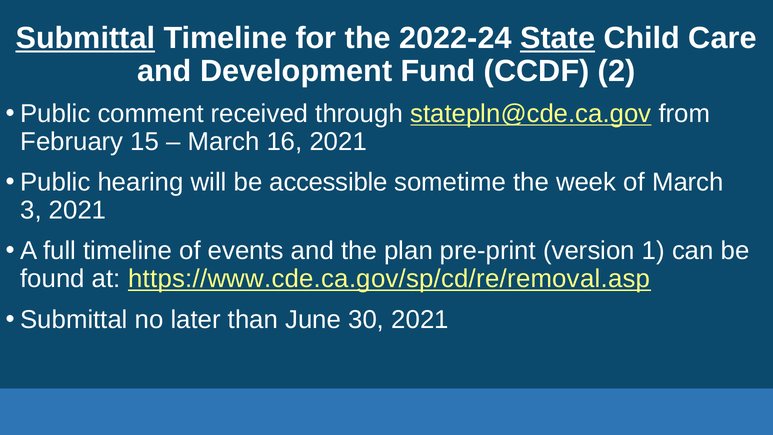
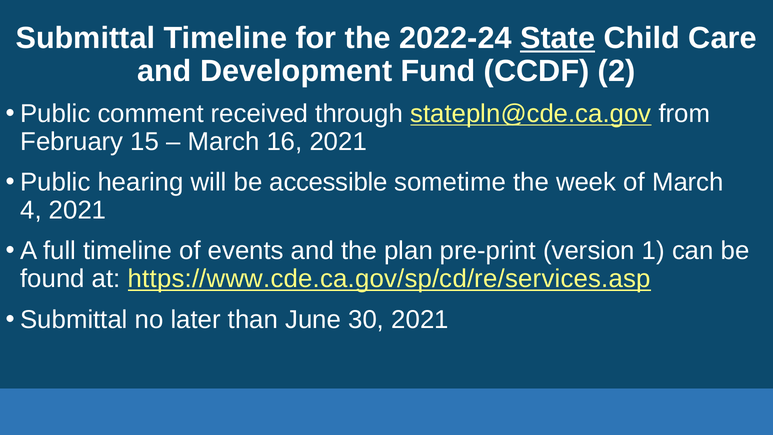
Submittal at (85, 38) underline: present -> none
3: 3 -> 4
https://www.cde.ca.gov/sp/cd/re/removal.asp: https://www.cde.ca.gov/sp/cd/re/removal.asp -> https://www.cde.ca.gov/sp/cd/re/services.asp
